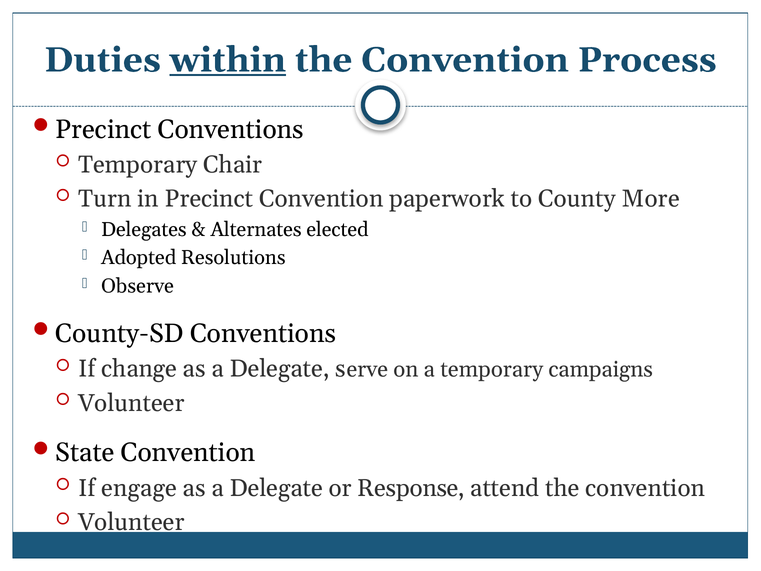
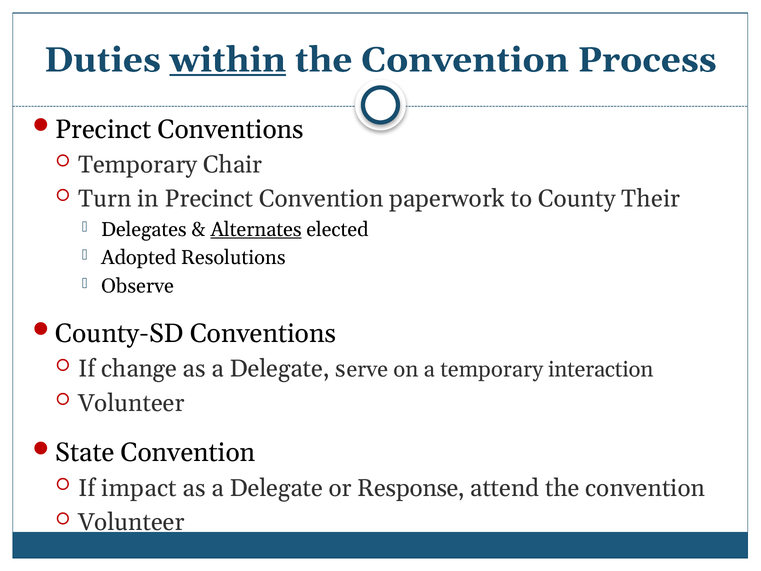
More: More -> Their
Alternates underline: none -> present
campaigns: campaigns -> interaction
engage: engage -> impact
